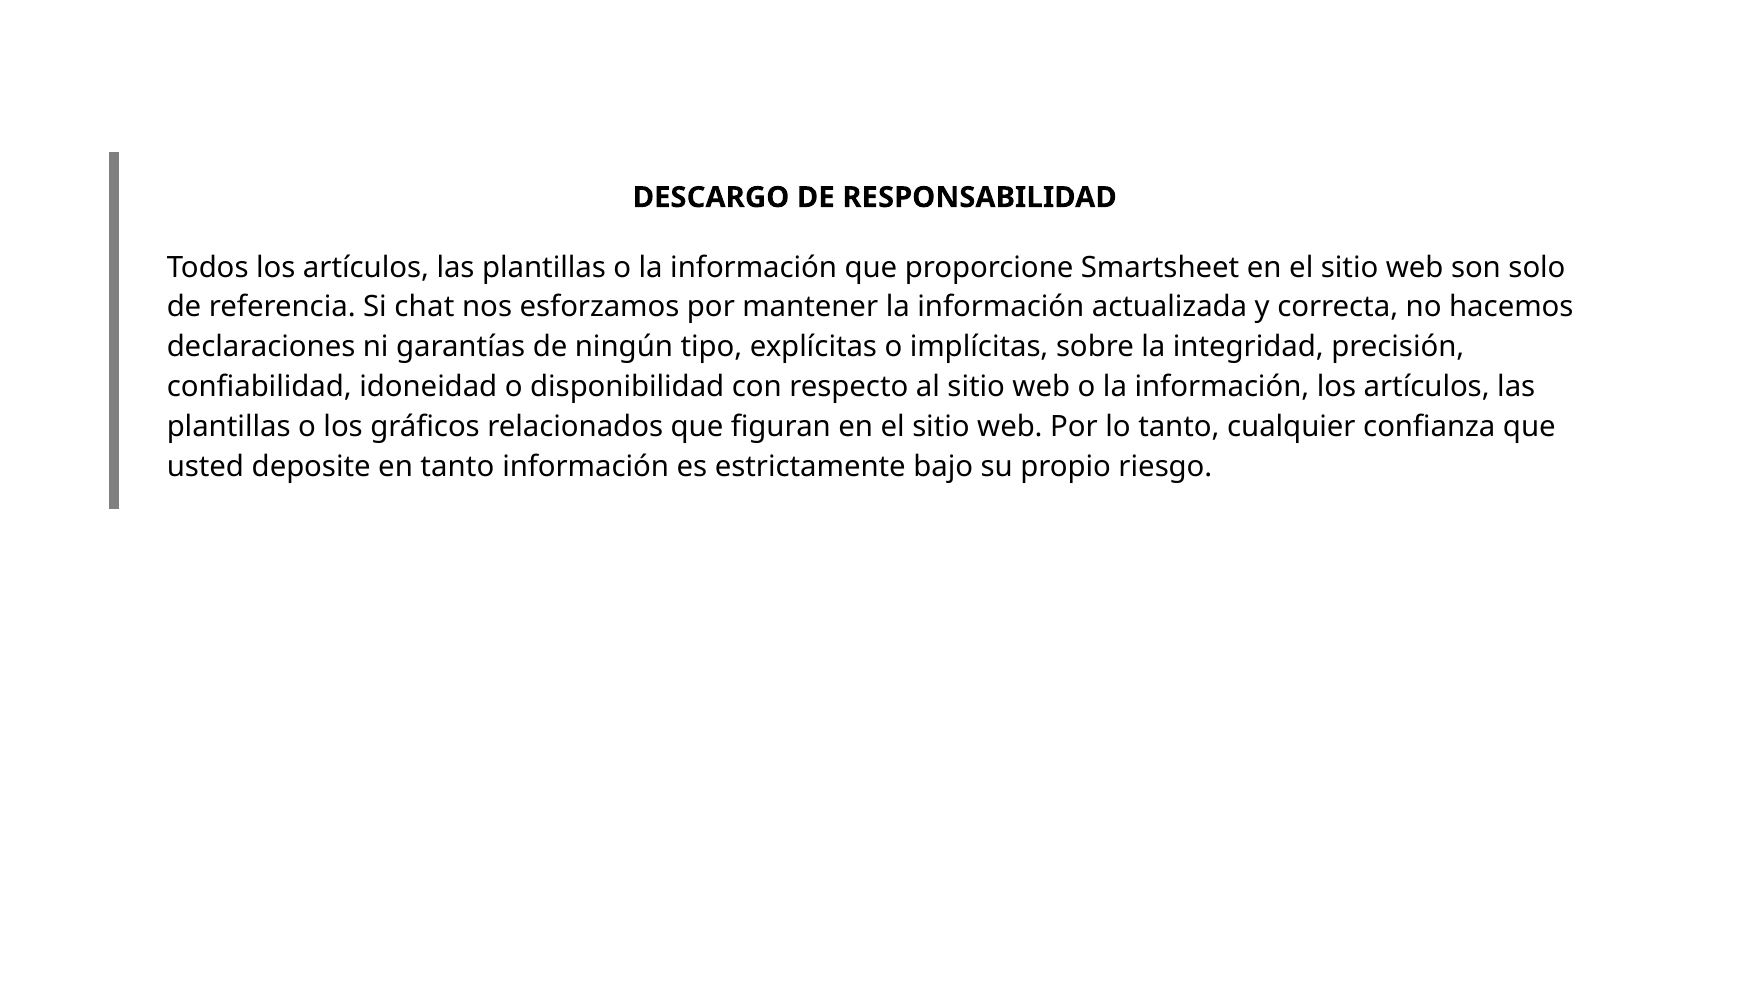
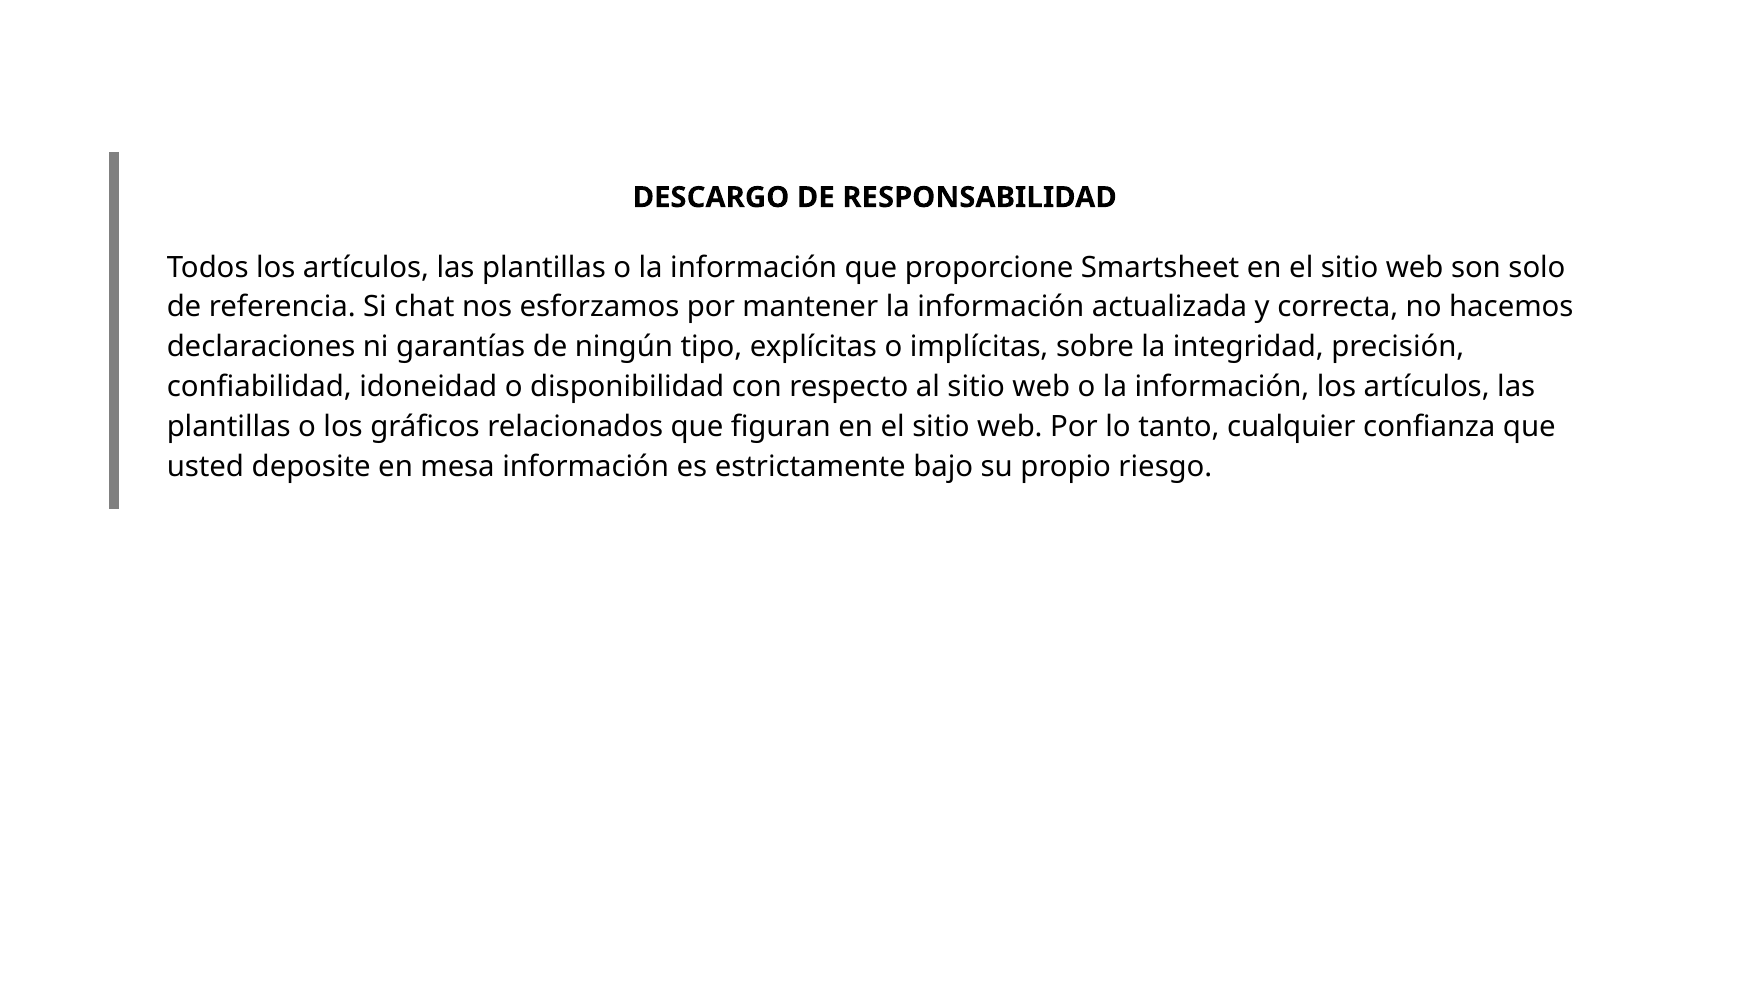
en tanto: tanto -> mesa
